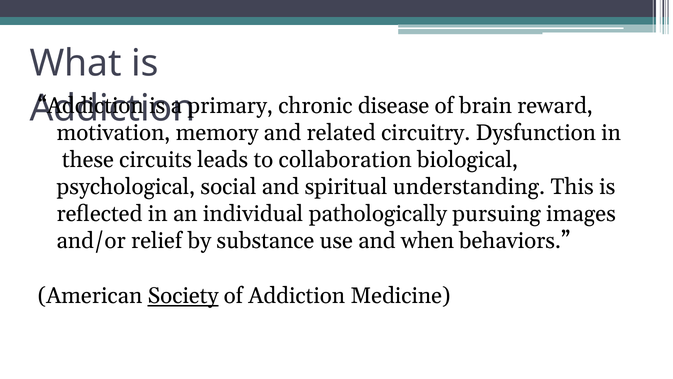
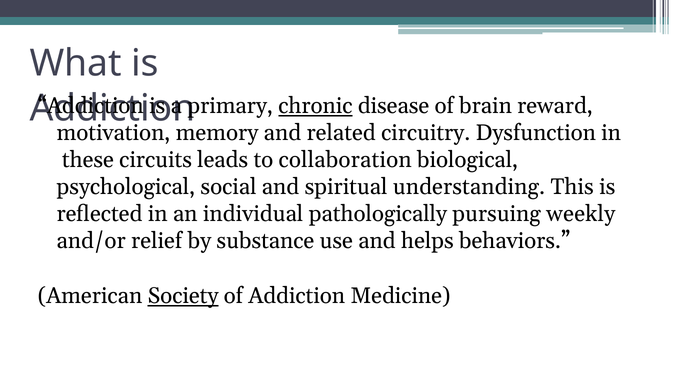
chronic underline: none -> present
images: images -> weekly
when: when -> helps
